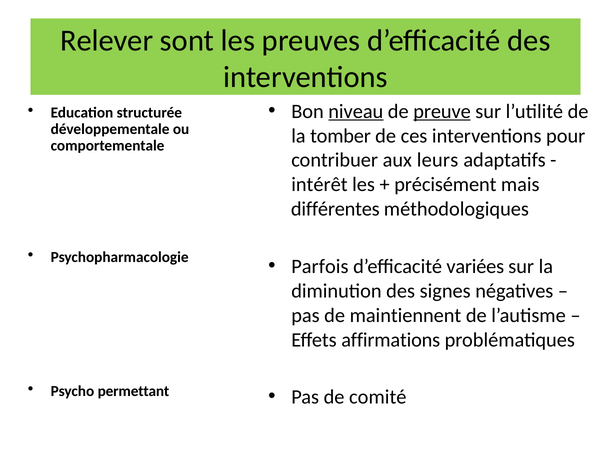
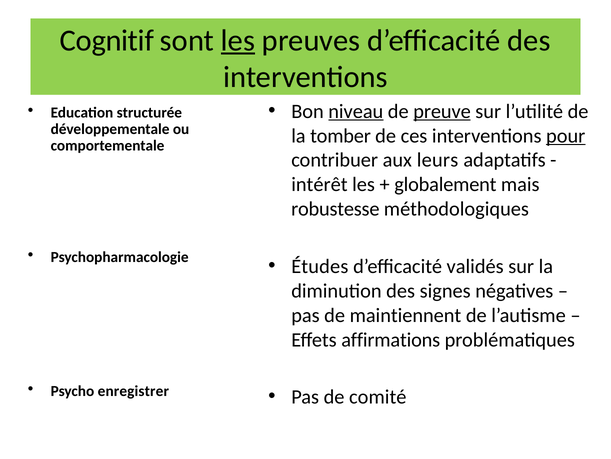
Relever: Relever -> Cognitif
les at (238, 40) underline: none -> present
pour underline: none -> present
précisément: précisément -> globalement
différentes: différentes -> robustesse
Parfois: Parfois -> Études
variées: variées -> validés
permettant: permettant -> enregistrer
